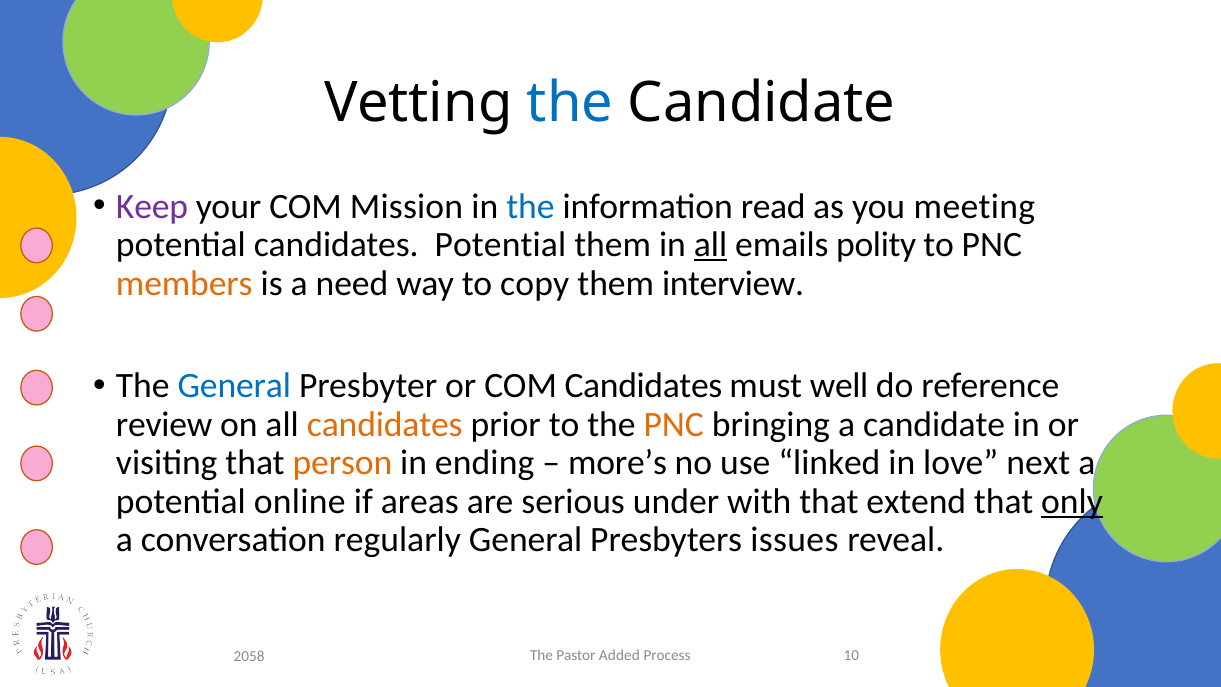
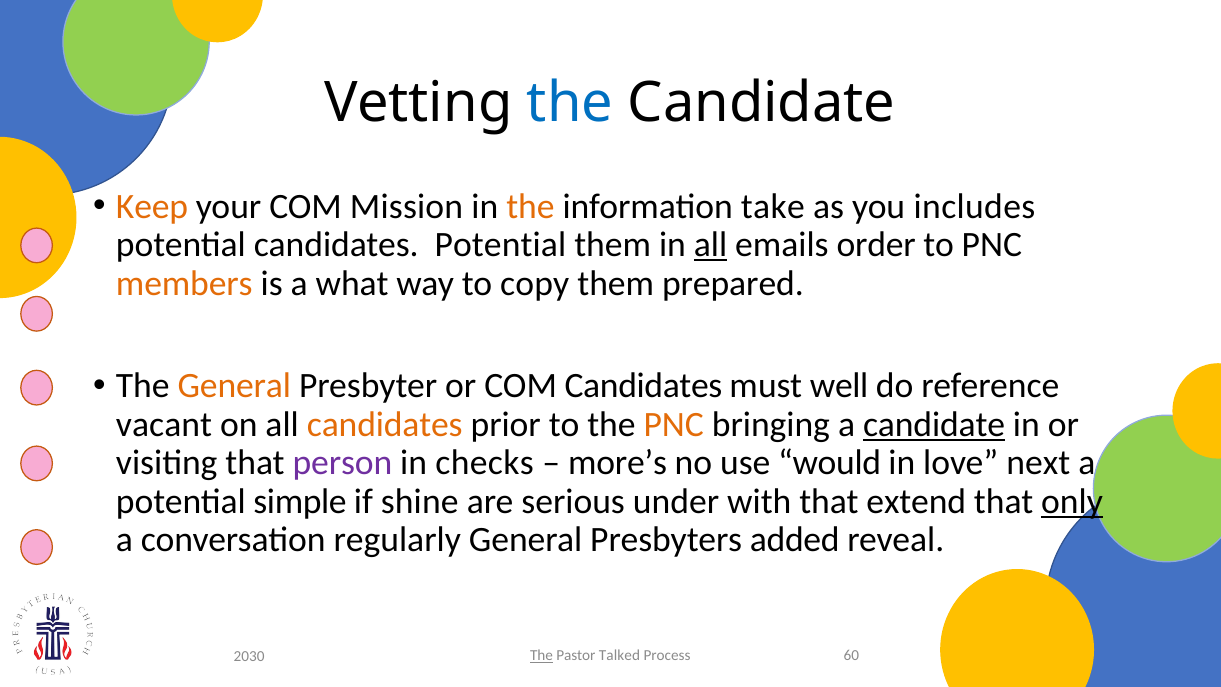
Keep colour: purple -> orange
the at (530, 206) colour: blue -> orange
read: read -> take
meeting: meeting -> includes
polity: polity -> order
need: need -> what
interview: interview -> prepared
General at (234, 386) colour: blue -> orange
review: review -> vacant
candidate at (934, 424) underline: none -> present
person colour: orange -> purple
ending: ending -> checks
linked: linked -> would
online: online -> simple
areas: areas -> shine
issues: issues -> added
The at (542, 656) underline: none -> present
Added: Added -> Talked
10: 10 -> 60
2058: 2058 -> 2030
